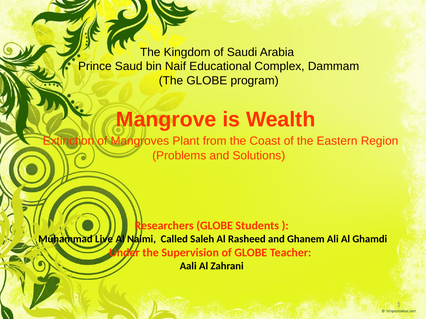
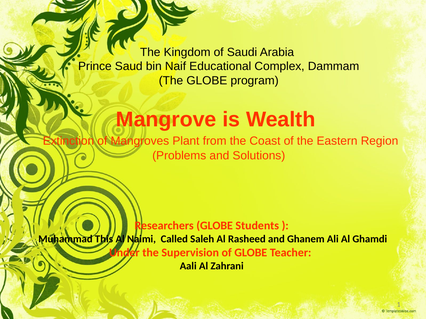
Live: Live -> This
